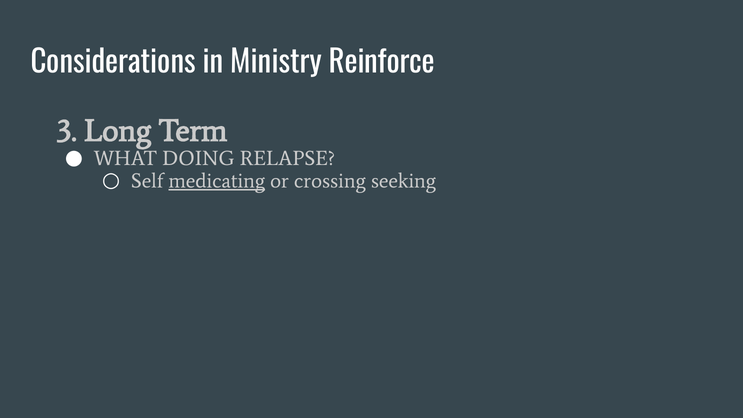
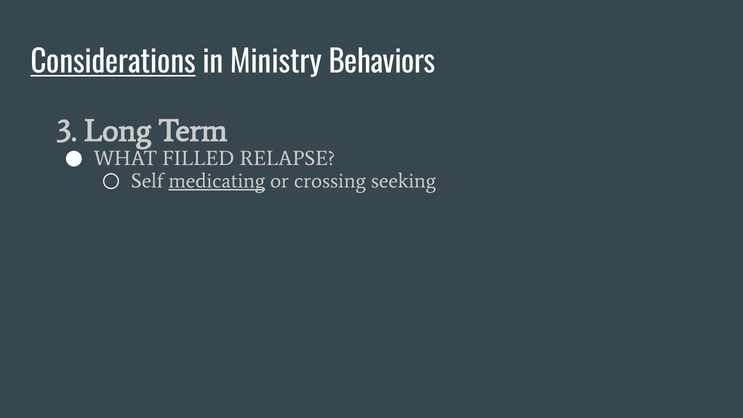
Considerations underline: none -> present
Reinforce: Reinforce -> Behaviors
DOING: DOING -> FILLED
